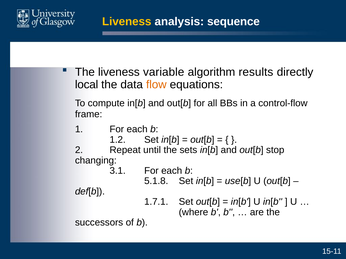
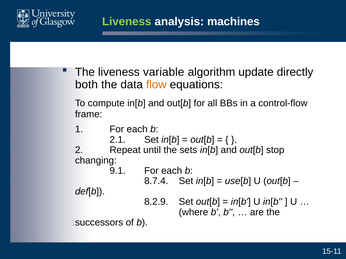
Liveness at (127, 22) colour: yellow -> light green
sequence: sequence -> machines
results: results -> update
local: local -> both
1.2: 1.2 -> 2.1
3.1: 3.1 -> 9.1
5.1.8: 5.1.8 -> 8.7.4
1.7.1: 1.7.1 -> 8.2.9
